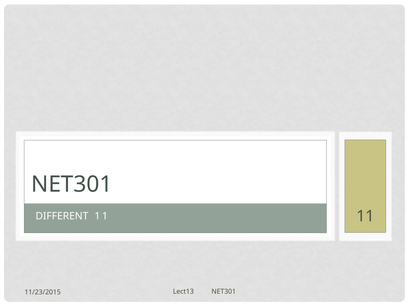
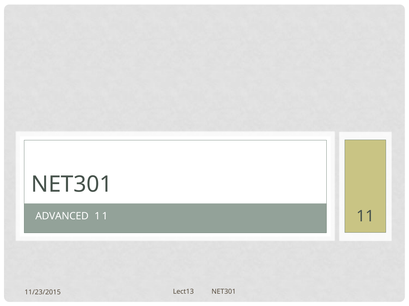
DIFFERENT: DIFFERENT -> ADVANCED
